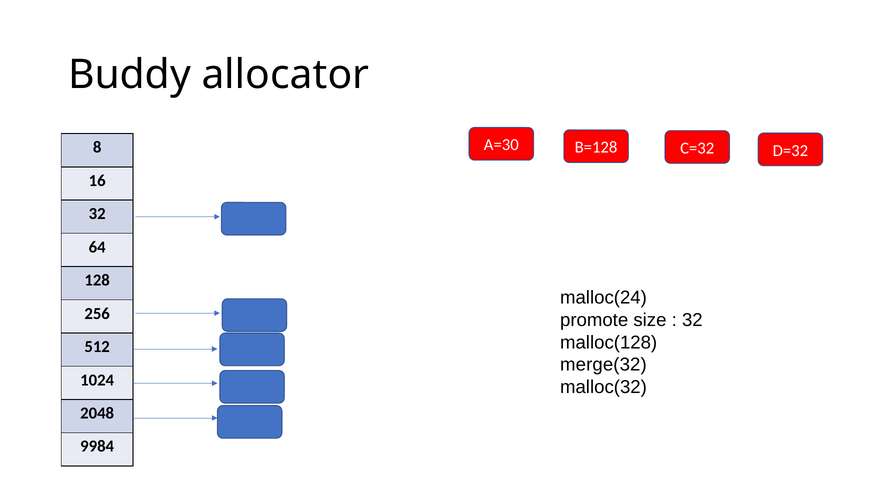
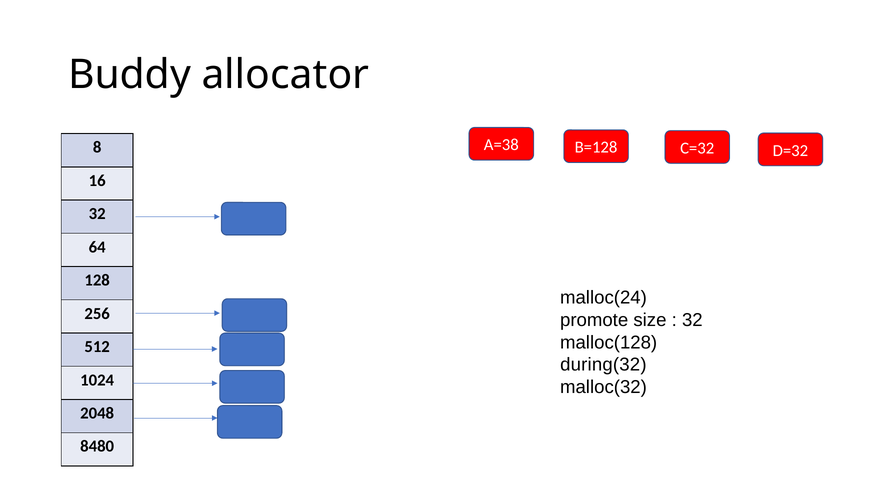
A=30: A=30 -> A=38
merge(32: merge(32 -> during(32
9984: 9984 -> 8480
